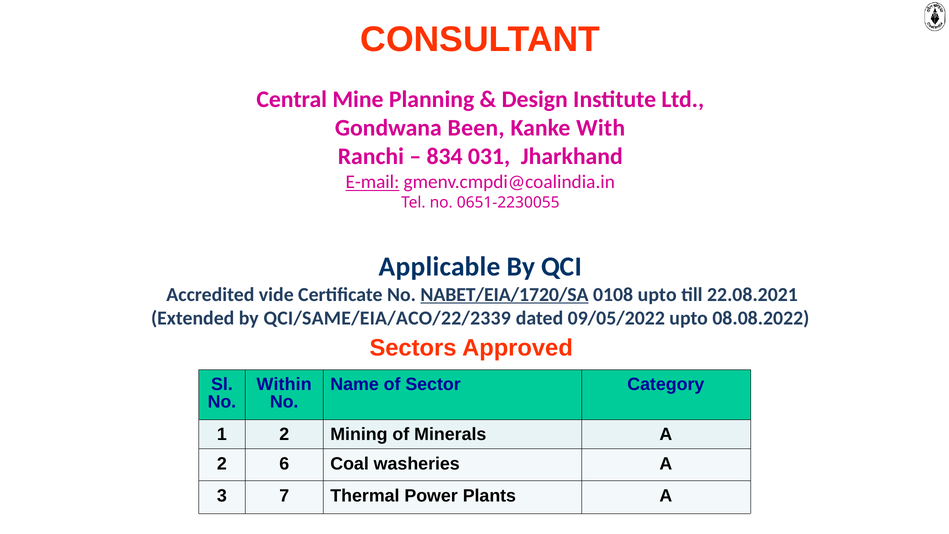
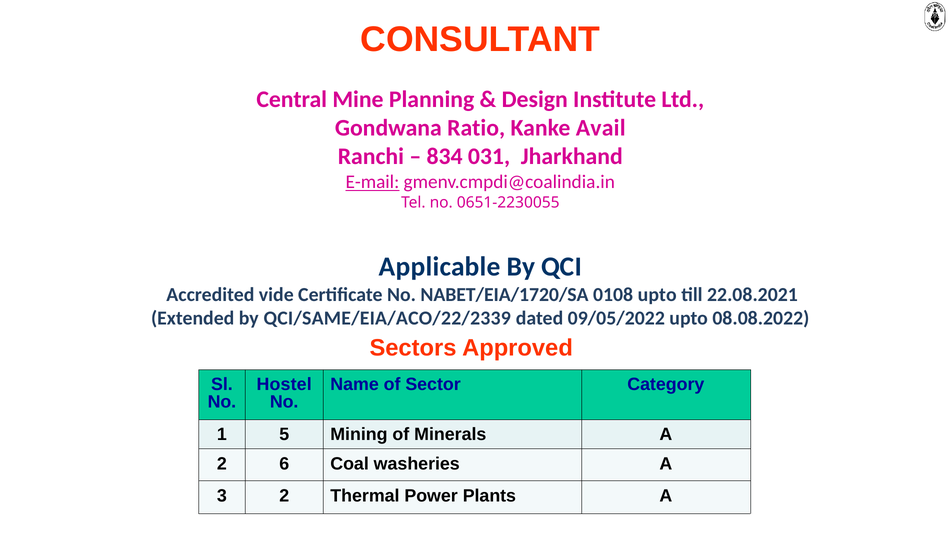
Been: Been -> Ratio
With: With -> Avail
NABET/EIA/1720/SA underline: present -> none
Within: Within -> Hostel
1 2: 2 -> 5
3 7: 7 -> 2
